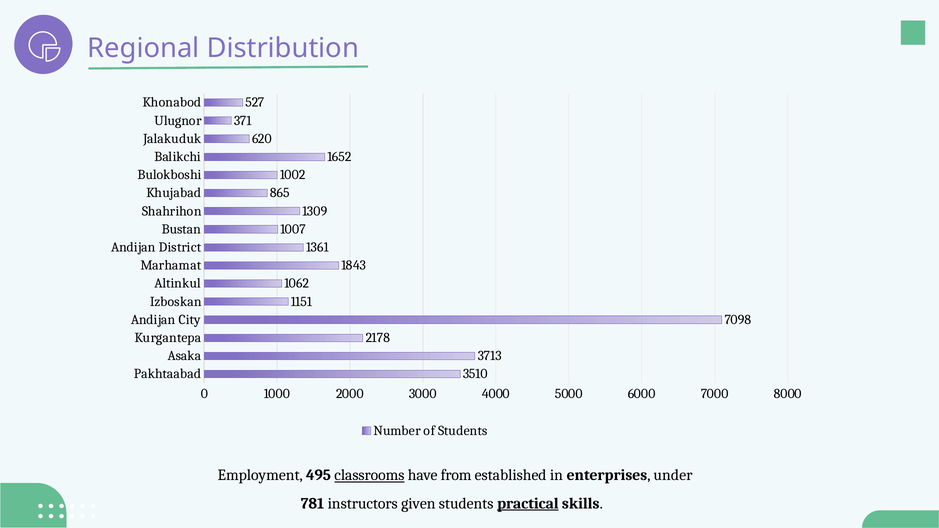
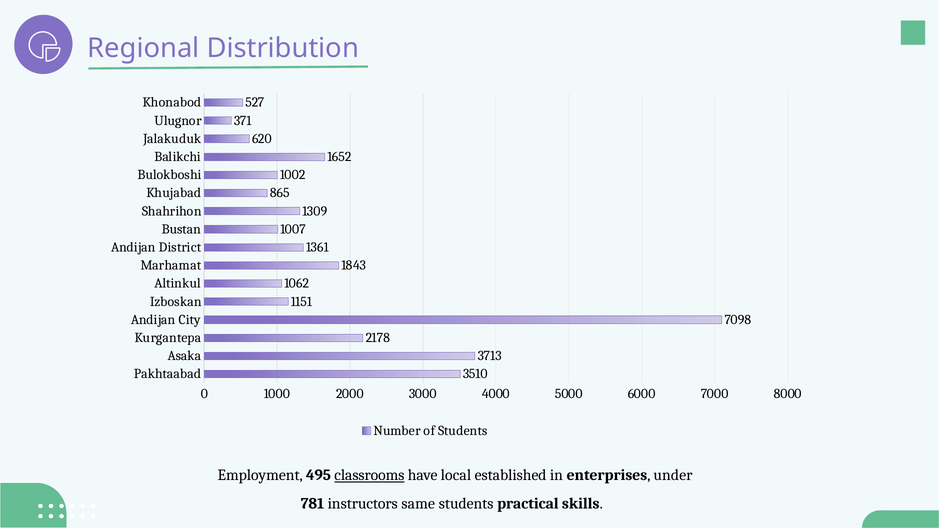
from: from -> local
given: given -> same
practical underline: present -> none
